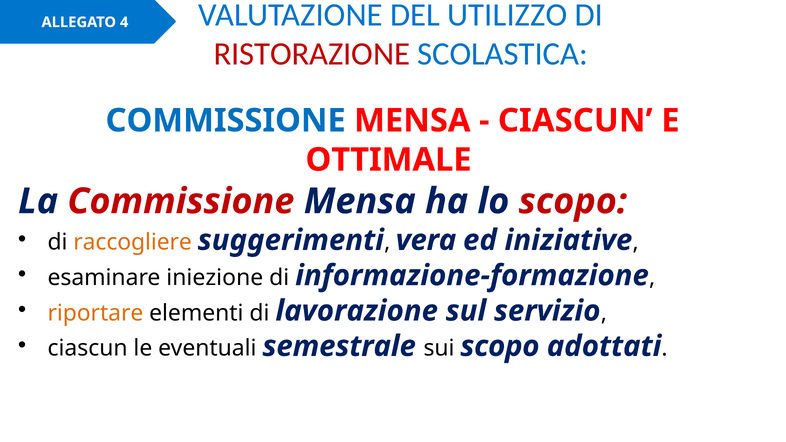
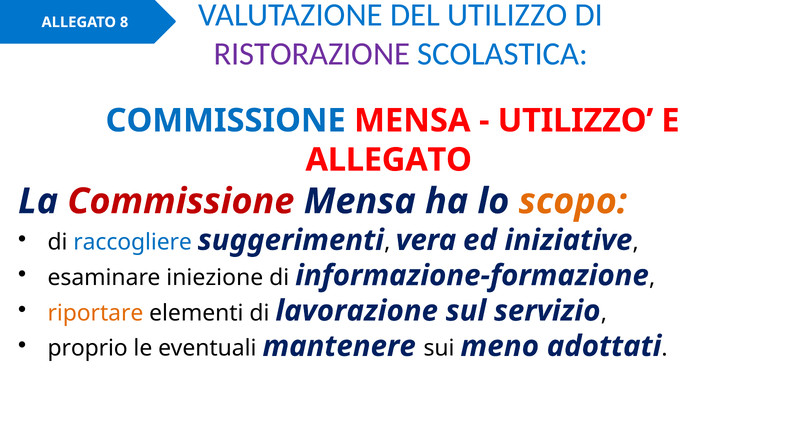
4: 4 -> 8
RISTORAZIONE colour: red -> purple
CIASCUN at (575, 121): CIASCUN -> UTILIZZO
OTTIMALE at (389, 160): OTTIMALE -> ALLEGATO
scopo at (573, 201) colour: red -> orange
raccogliere colour: orange -> blue
ciascun at (88, 348): ciascun -> proprio
semestrale: semestrale -> mantenere
sui scopo: scopo -> meno
